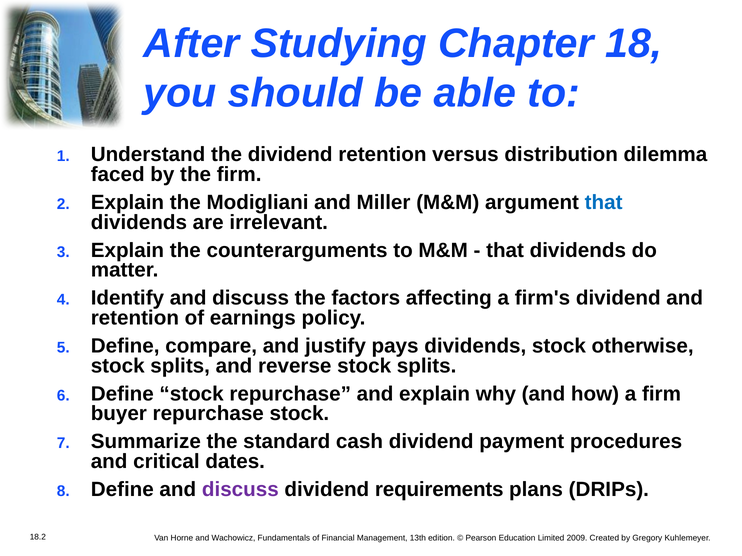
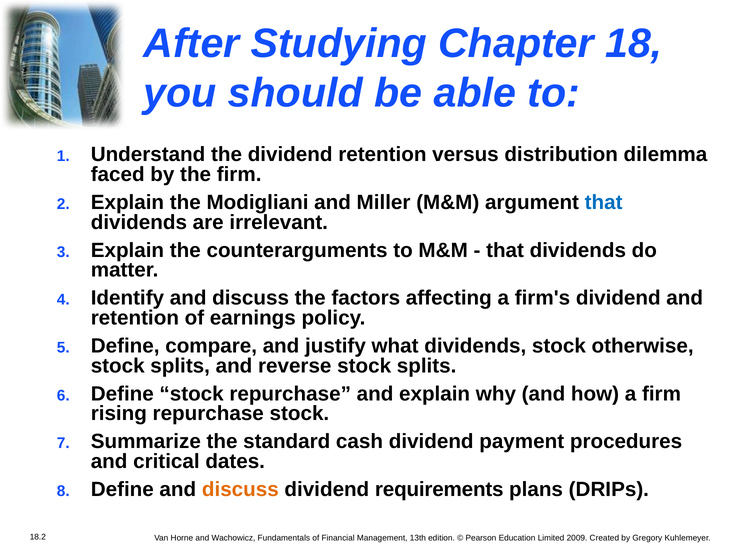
pays: pays -> what
buyer: buyer -> rising
discuss at (240, 490) colour: purple -> orange
